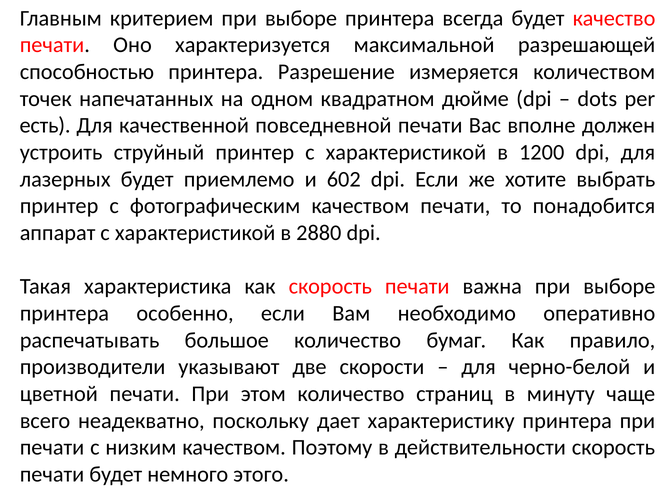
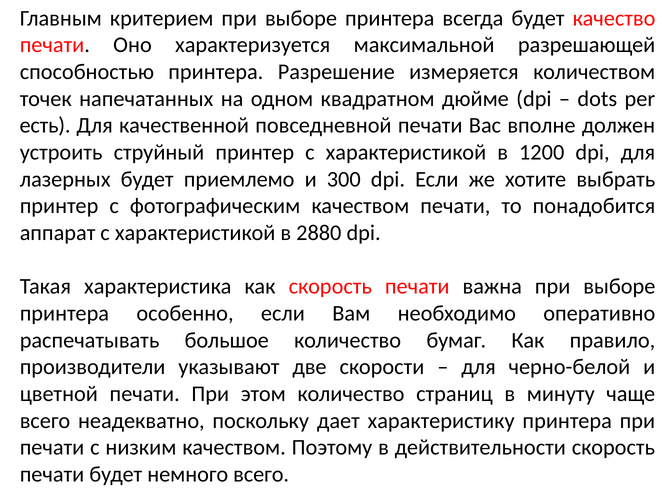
602: 602 -> 300
немного этого: этого -> всего
